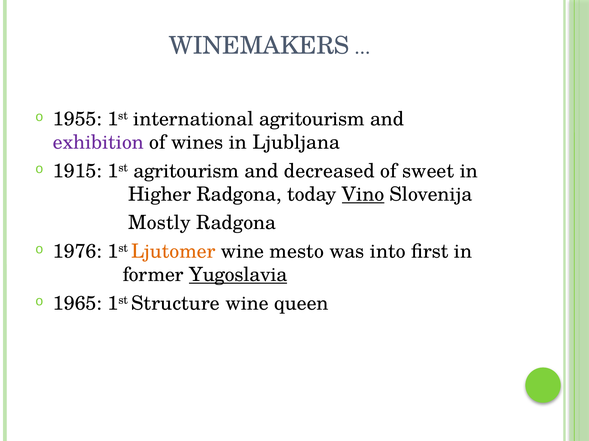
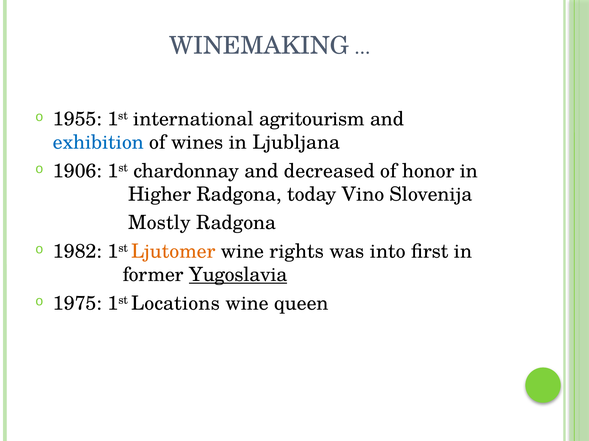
WINEMAKERS: WINEMAKERS -> WINEMAKING
exhibition colour: purple -> blue
1915: 1915 -> 1906
1st agritourism: agritourism -> chardonnay
sweet: sweet -> honor
Vino underline: present -> none
1976: 1976 -> 1982
mesto: mesto -> rights
1965: 1965 -> 1975
Structure: Structure -> Locations
